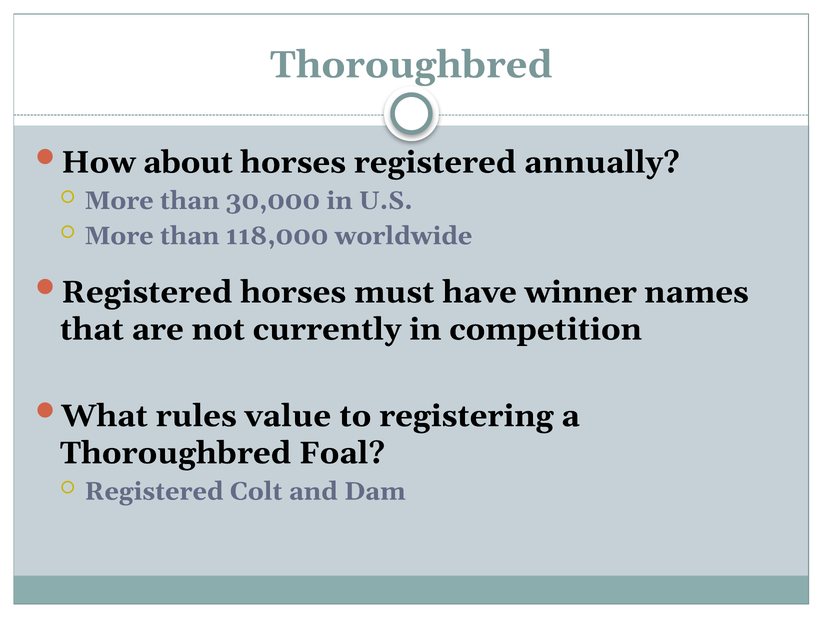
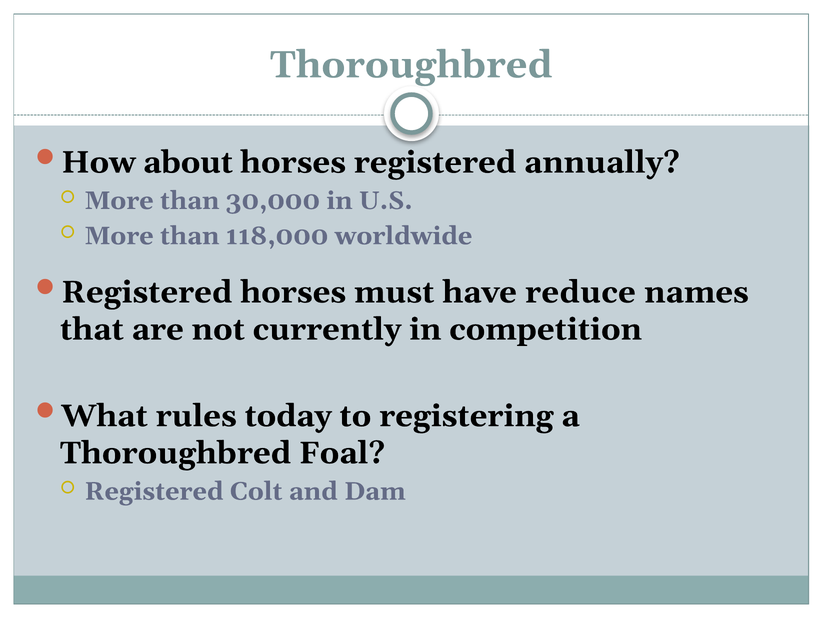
winner: winner -> reduce
value: value -> today
